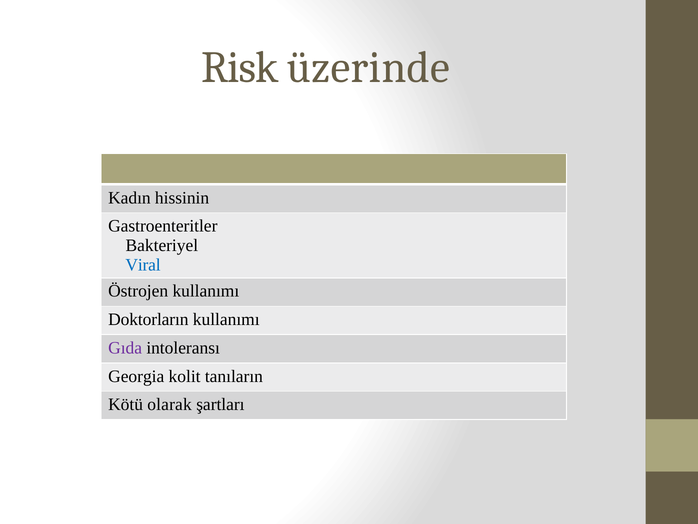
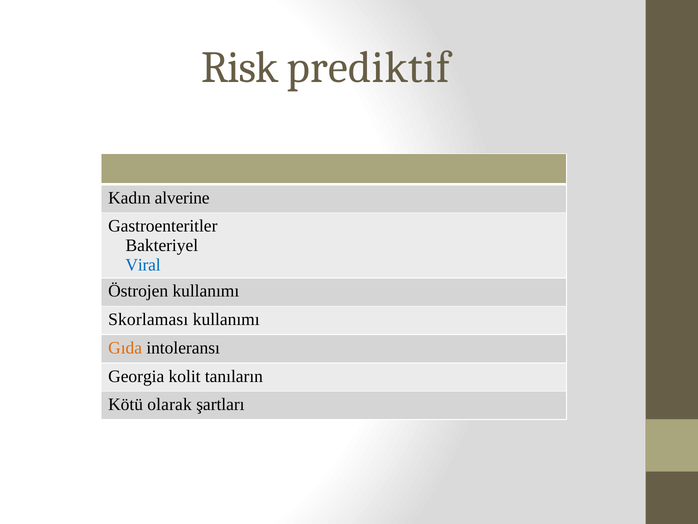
üzerinde: üzerinde -> prediktif
hissinin: hissinin -> alverine
Doktorların: Doktorların -> Skorlaması
Gıda colour: purple -> orange
